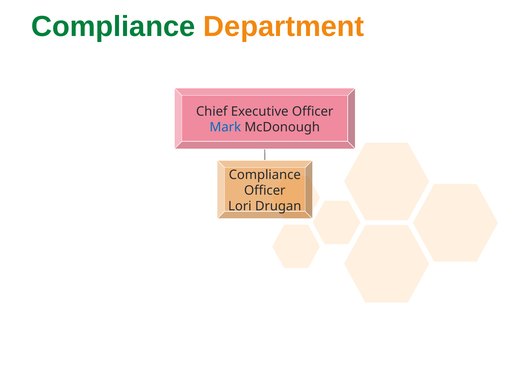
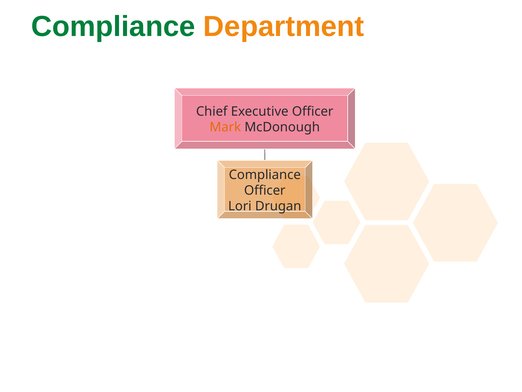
Mark colour: blue -> orange
